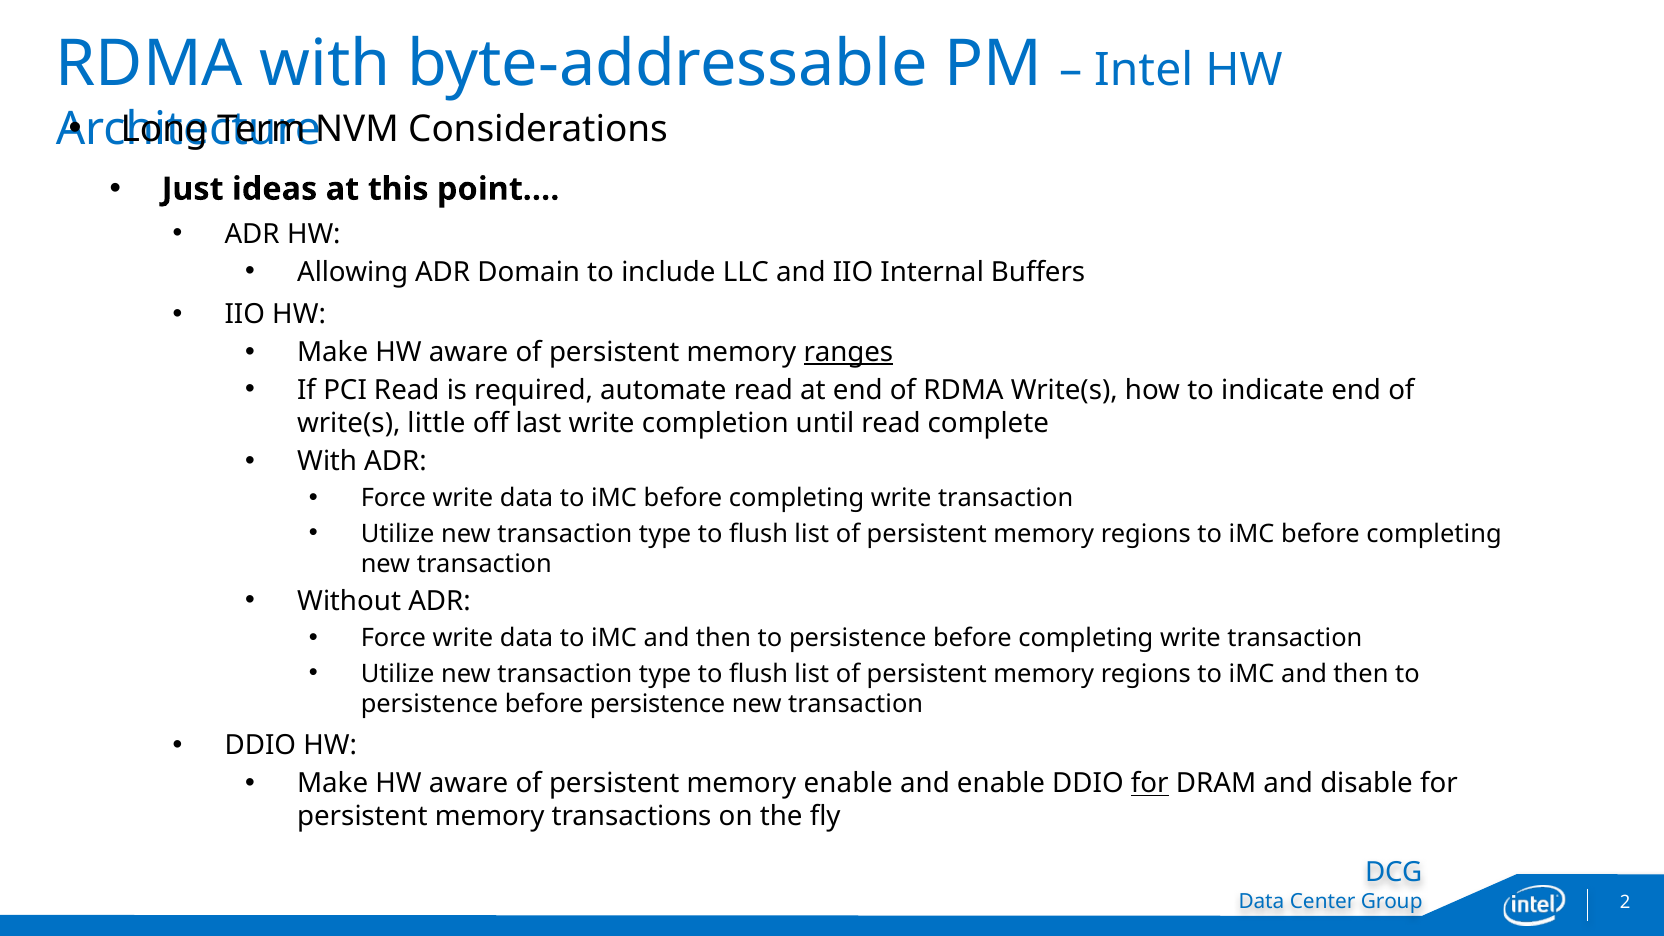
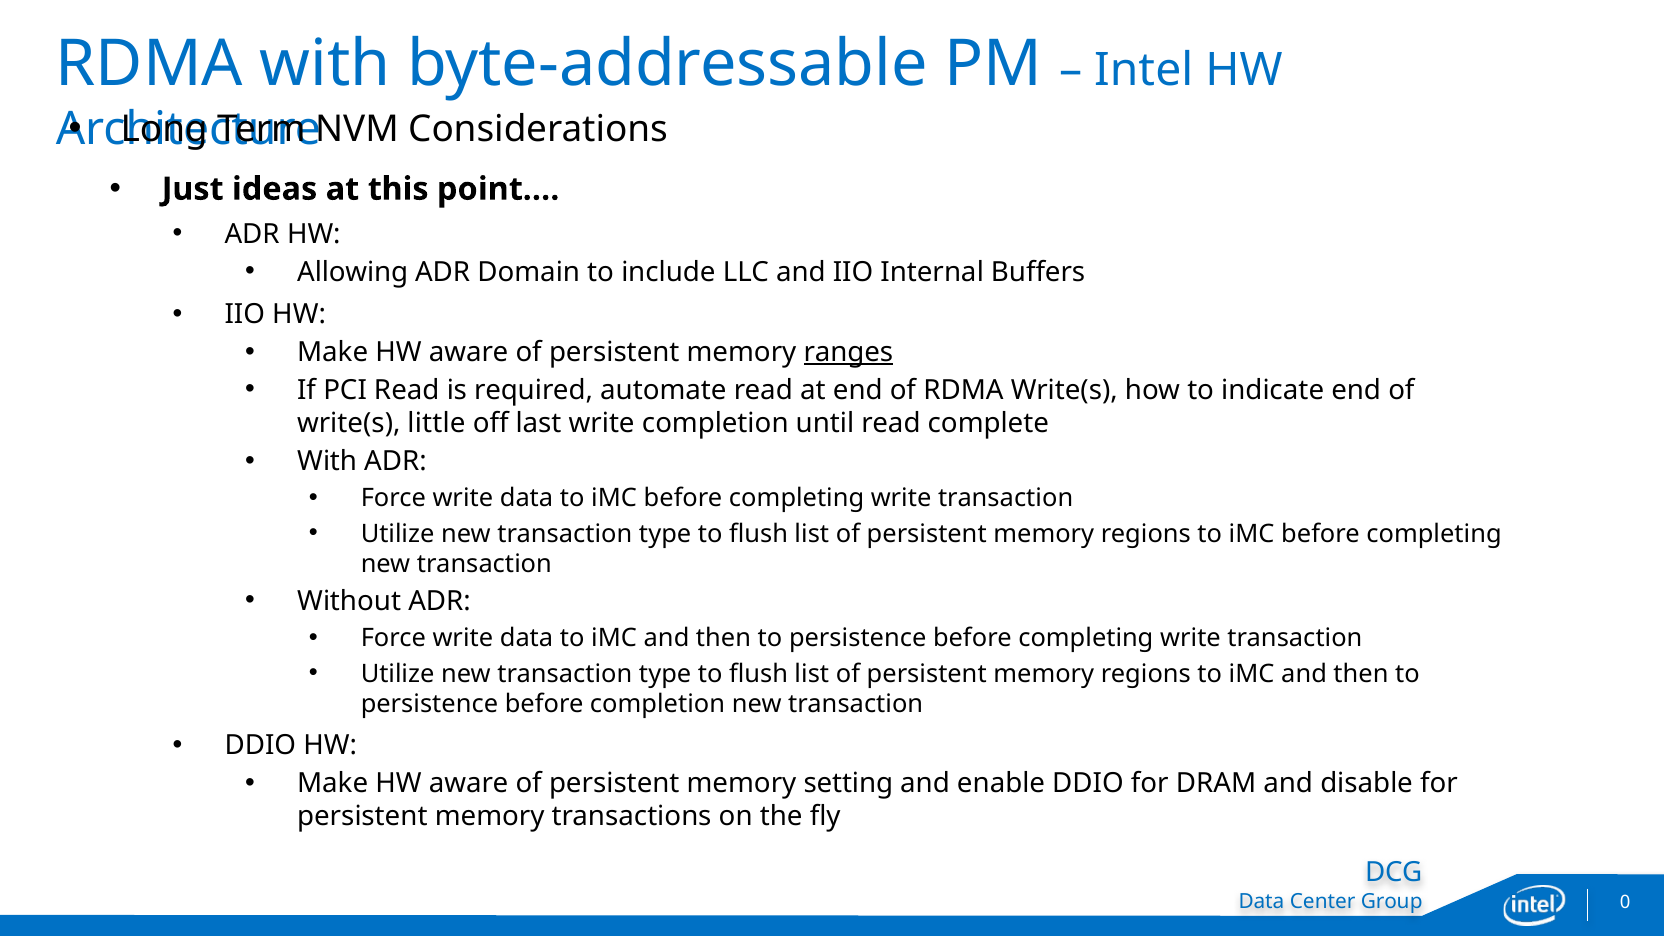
before persistence: persistence -> completion
memory enable: enable -> setting
for at (1150, 784) underline: present -> none
2: 2 -> 0
